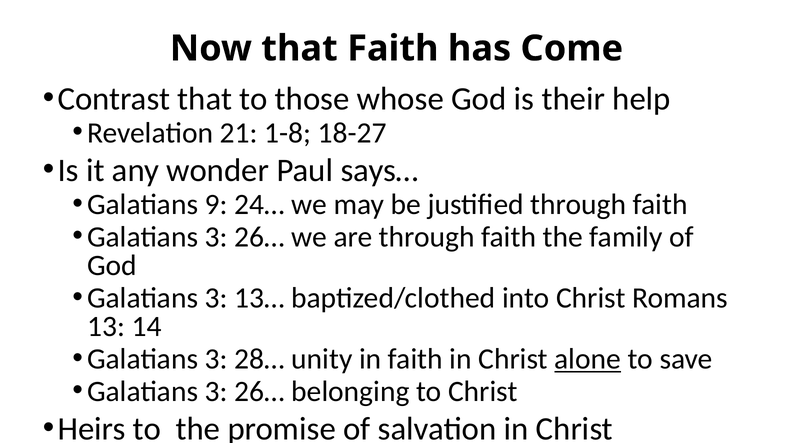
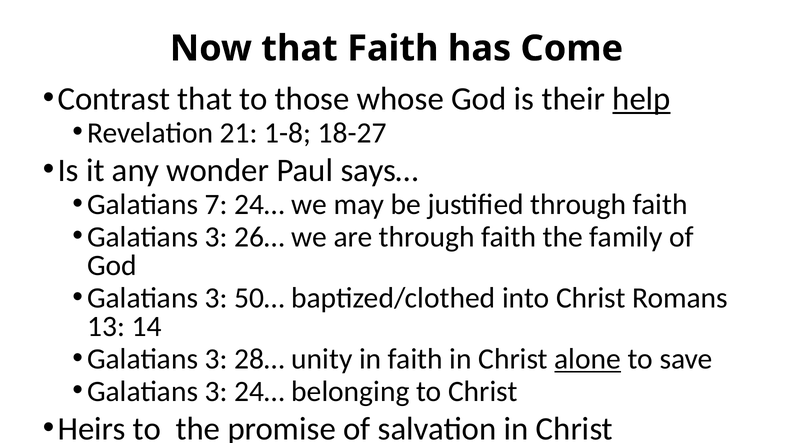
help underline: none -> present
9: 9 -> 7
13…: 13… -> 50…
26… at (260, 392): 26… -> 24…
